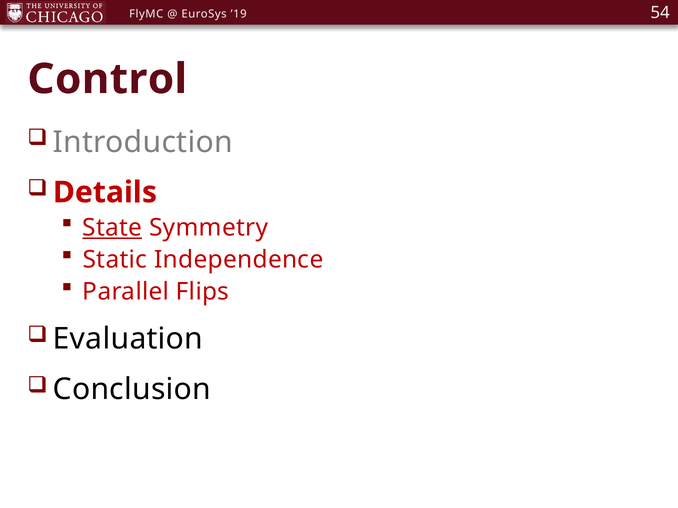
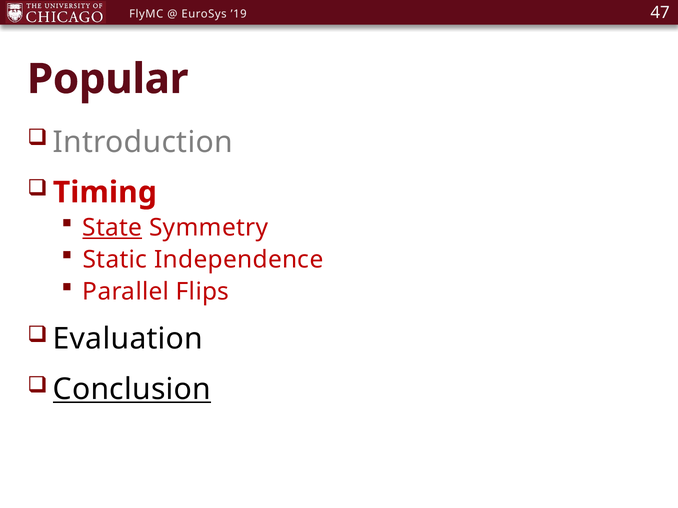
54: 54 -> 47
Control: Control -> Popular
Details: Details -> Timing
Conclusion underline: none -> present
